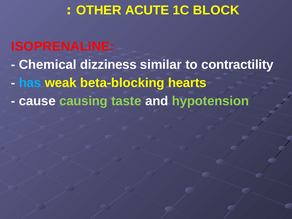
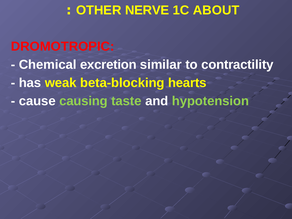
ACUTE: ACUTE -> NERVE
BLOCK: BLOCK -> ABOUT
ISOPRENALINE: ISOPRENALINE -> DROMOTROPIC
dizziness: dizziness -> excretion
has colour: light blue -> white
